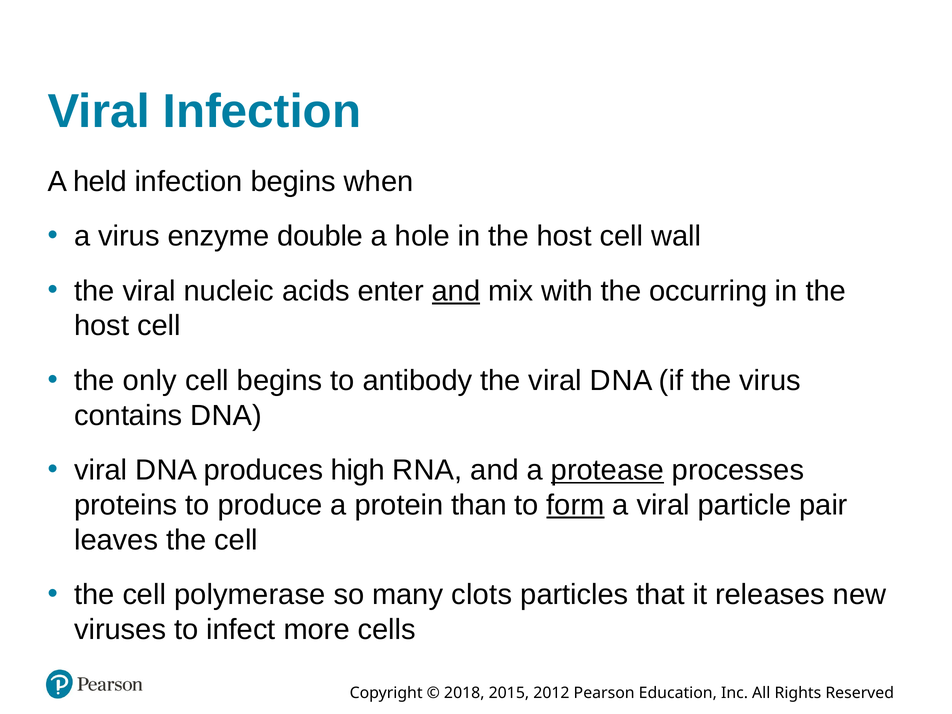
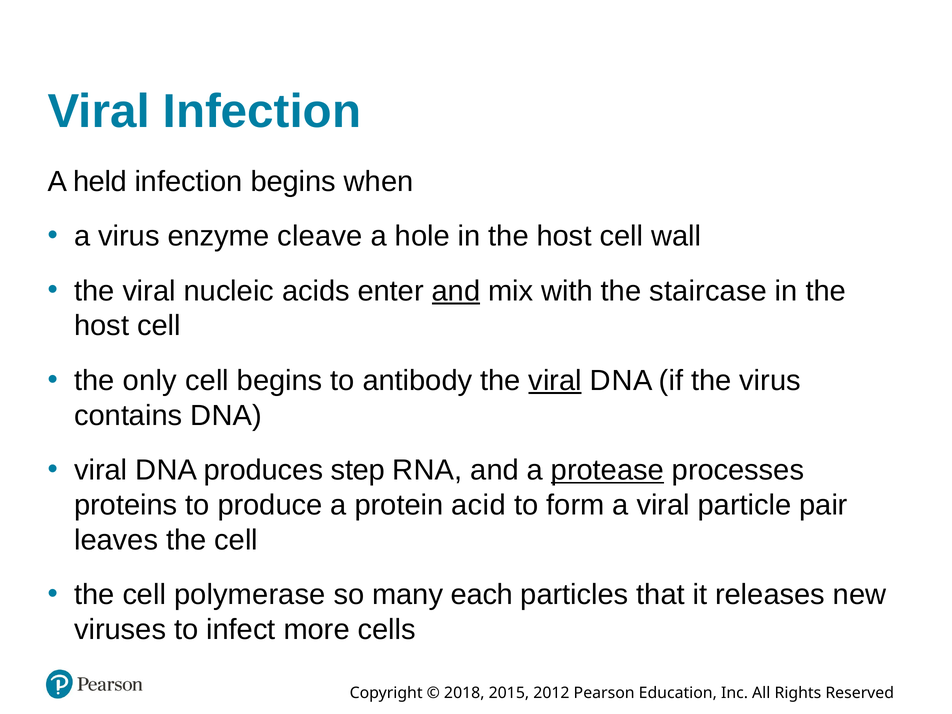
double: double -> cleave
occurring: occurring -> staircase
viral at (555, 381) underline: none -> present
high: high -> step
than: than -> acid
form underline: present -> none
clots: clots -> each
